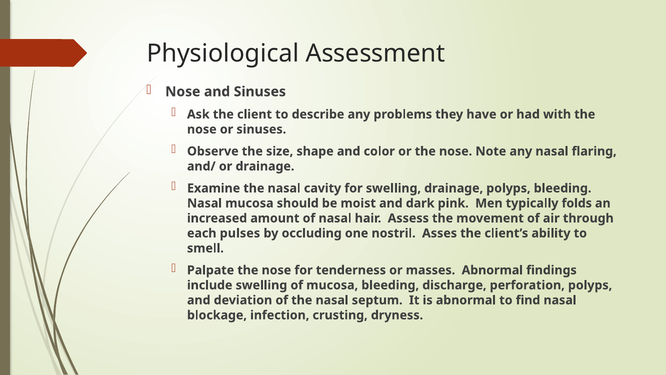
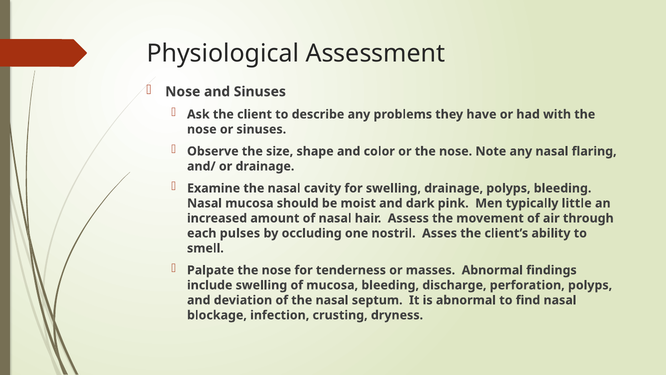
folds: folds -> little
